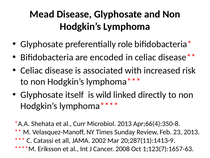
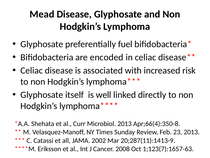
role: role -> fuel
wild: wild -> well
